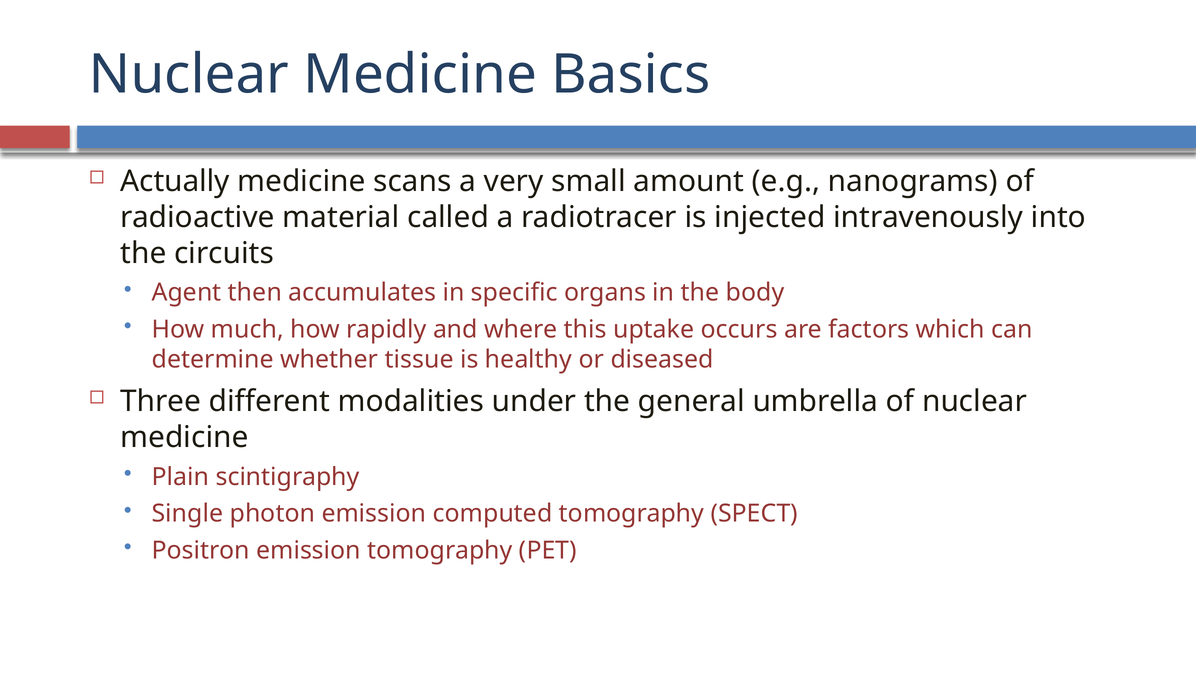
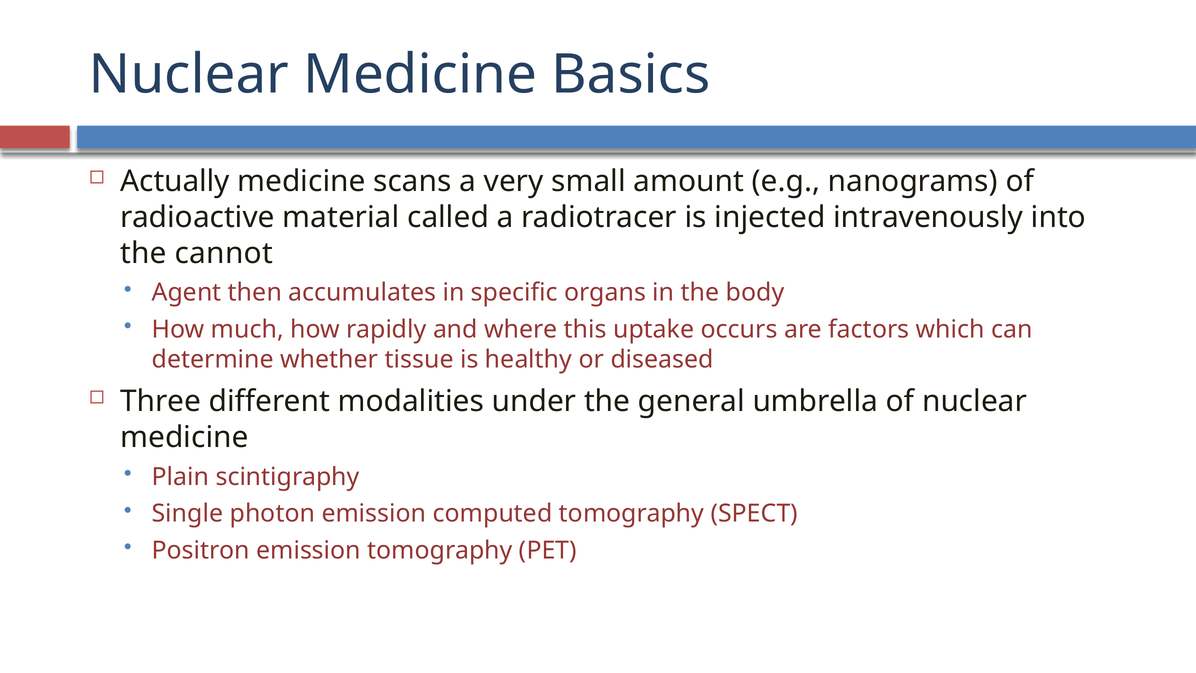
circuits: circuits -> cannot
